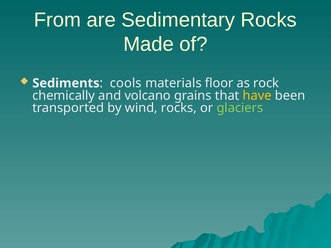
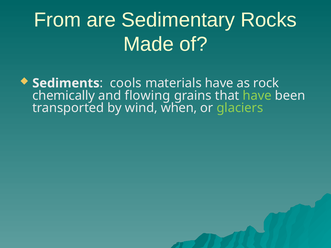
materials floor: floor -> have
volcano: volcano -> flowing
have at (257, 96) colour: yellow -> light green
wind rocks: rocks -> when
